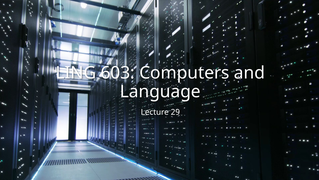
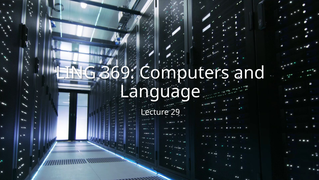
603: 603 -> 369
